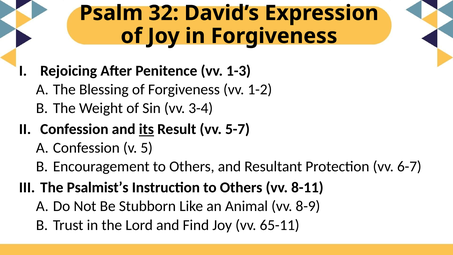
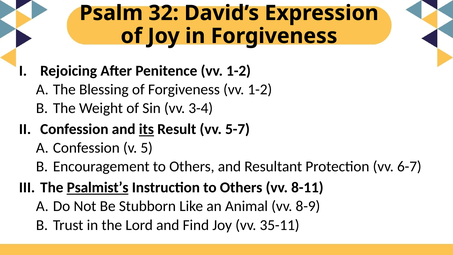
Penitence vv 1-3: 1-3 -> 1-2
Psalmist’s underline: none -> present
65-11: 65-11 -> 35-11
